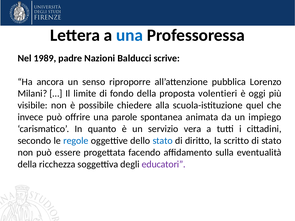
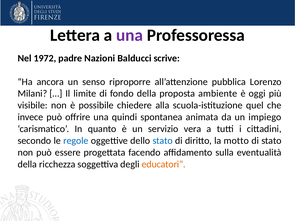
una at (130, 35) colour: blue -> purple
1989: 1989 -> 1972
volentieri: volentieri -> ambiente
parole: parole -> quindi
scritto: scritto -> motto
educatori colour: purple -> orange
